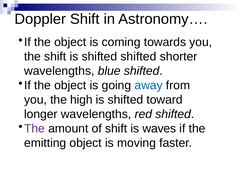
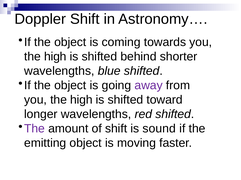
shift at (55, 57): shift -> high
shifted shifted: shifted -> behind
away colour: blue -> purple
waves: waves -> sound
